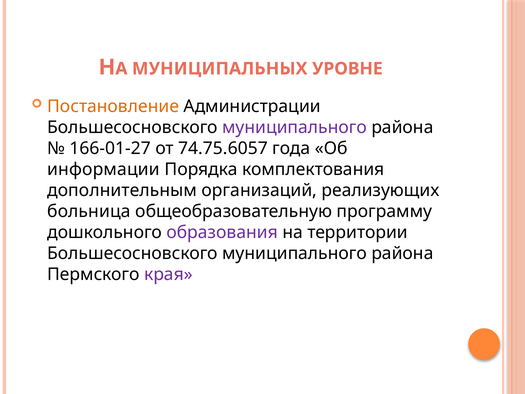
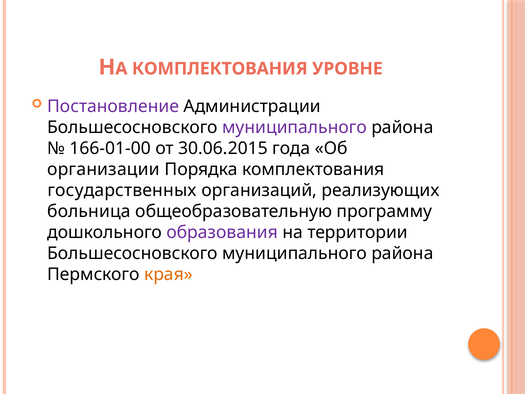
МУНИЦИПАЛЬНЫХ at (220, 69): МУНИЦИПАЛЬНЫХ -> КОМПЛЕКТОВАНИЯ
Постановление colour: orange -> purple
166-01-27: 166-01-27 -> 166-01-00
74.75.6057: 74.75.6057 -> 30.06.2015
информации: информации -> организации
дополнительным: дополнительным -> государственных
края colour: purple -> orange
